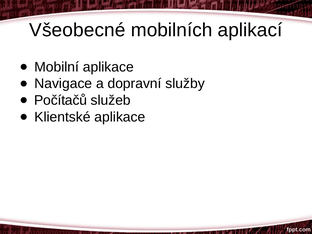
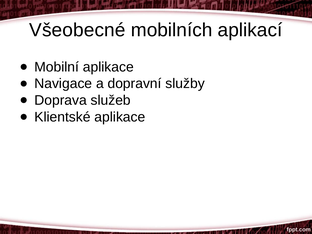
Počítačů: Počítačů -> Doprava
